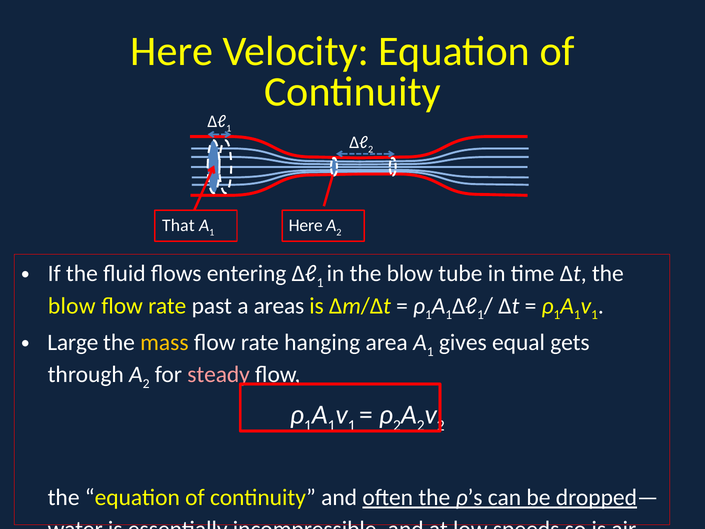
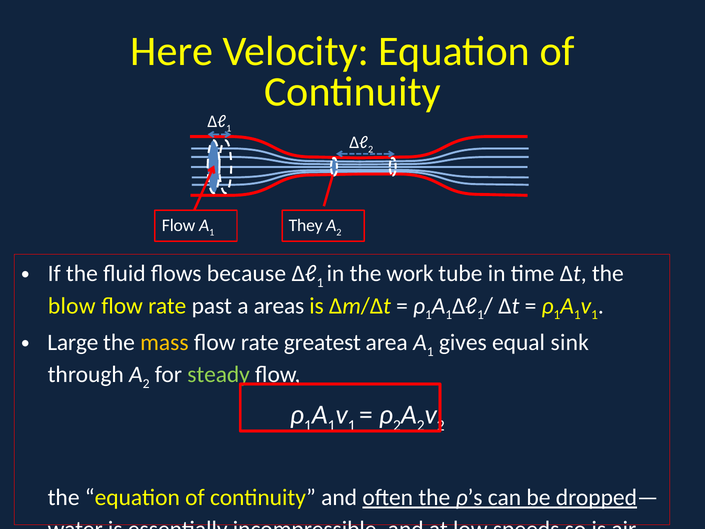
That at (178, 226): That -> Flow
Here at (306, 225): Here -> They
entering: entering -> because
in the blow: blow -> work
hanging: hanging -> greatest
gets: gets -> sink
steady colour: pink -> light green
